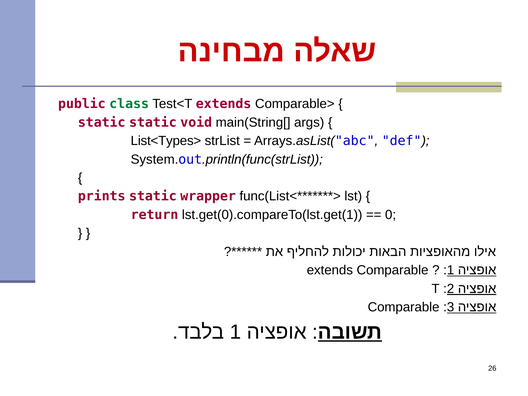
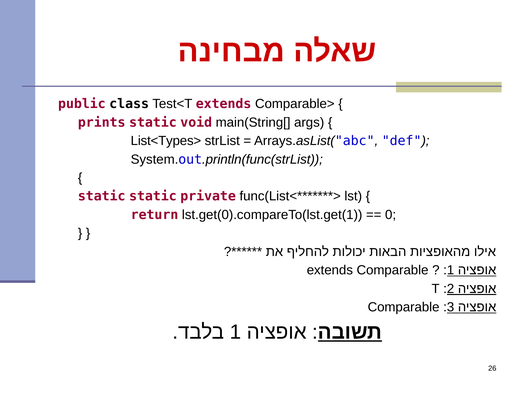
class colour: green -> black
static at (102, 122): static -> prints
prints at (102, 196): prints -> static
wrapper: wrapper -> private
